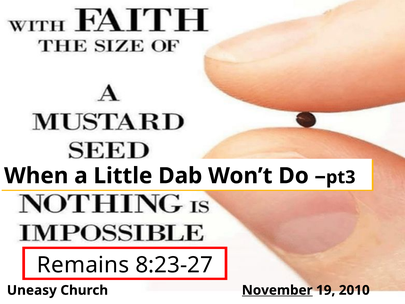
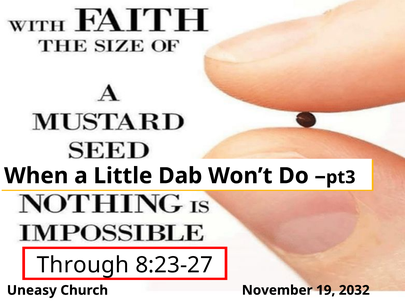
Remains: Remains -> Through
November underline: present -> none
2010: 2010 -> 2032
